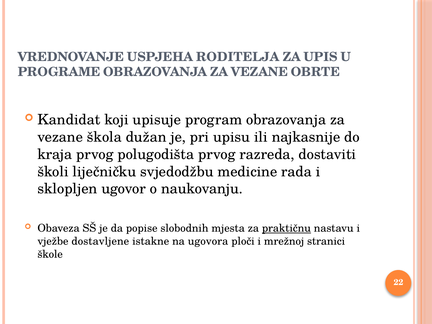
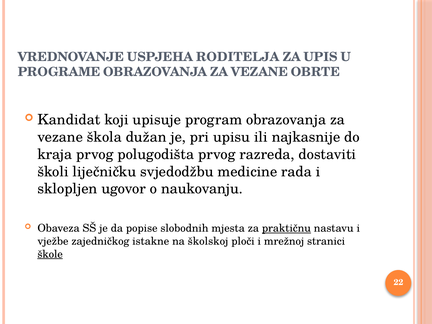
dostavljene: dostavljene -> zajedničkog
ugovora: ugovora -> školskoj
škole underline: none -> present
